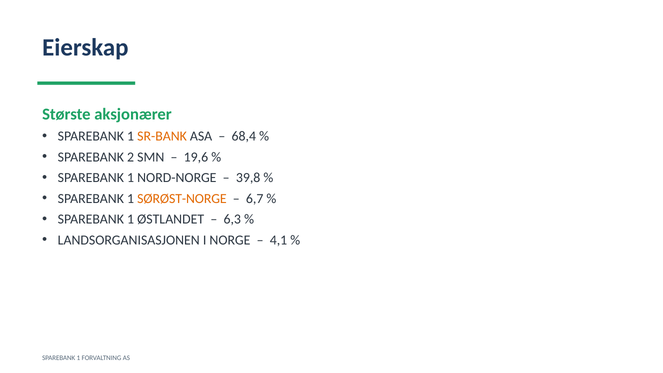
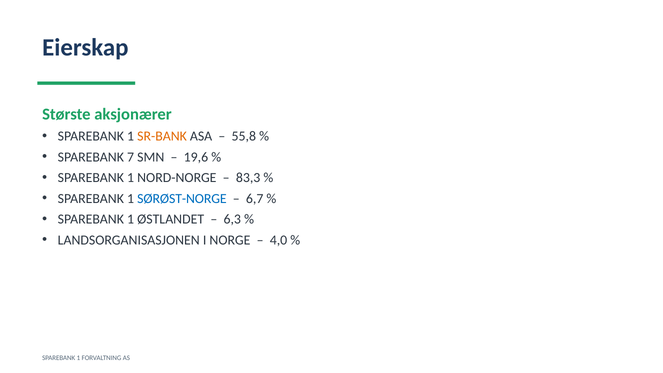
68,4: 68,4 -> 55,8
2: 2 -> 7
39,8: 39,8 -> 83,3
SØRØST-NORGE colour: orange -> blue
4,1: 4,1 -> 4,0
